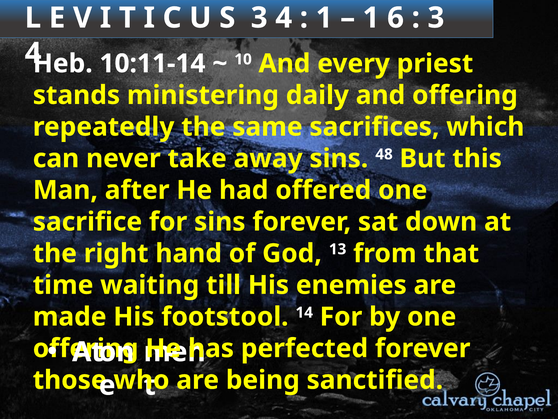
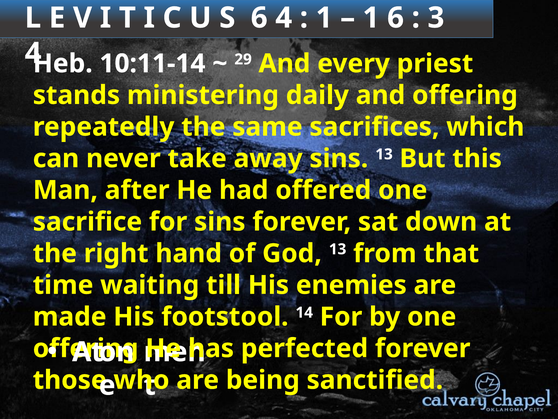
S 3: 3 -> 6
10: 10 -> 29
sins 48: 48 -> 13
